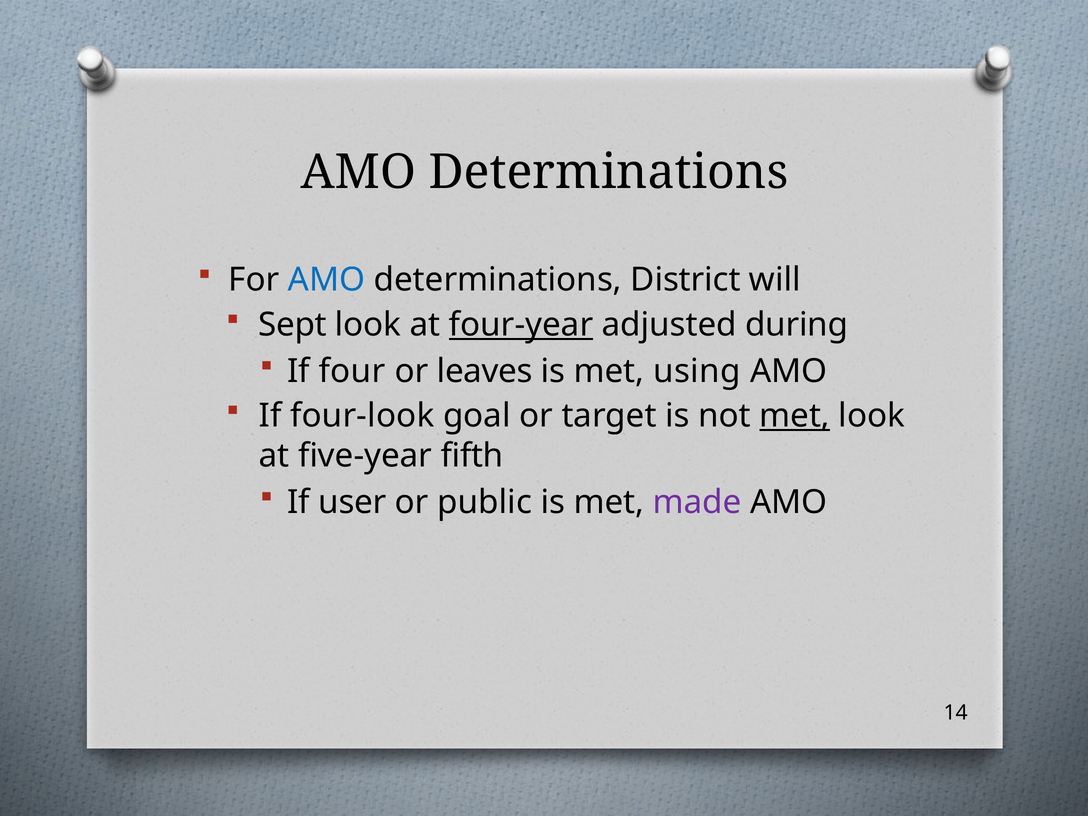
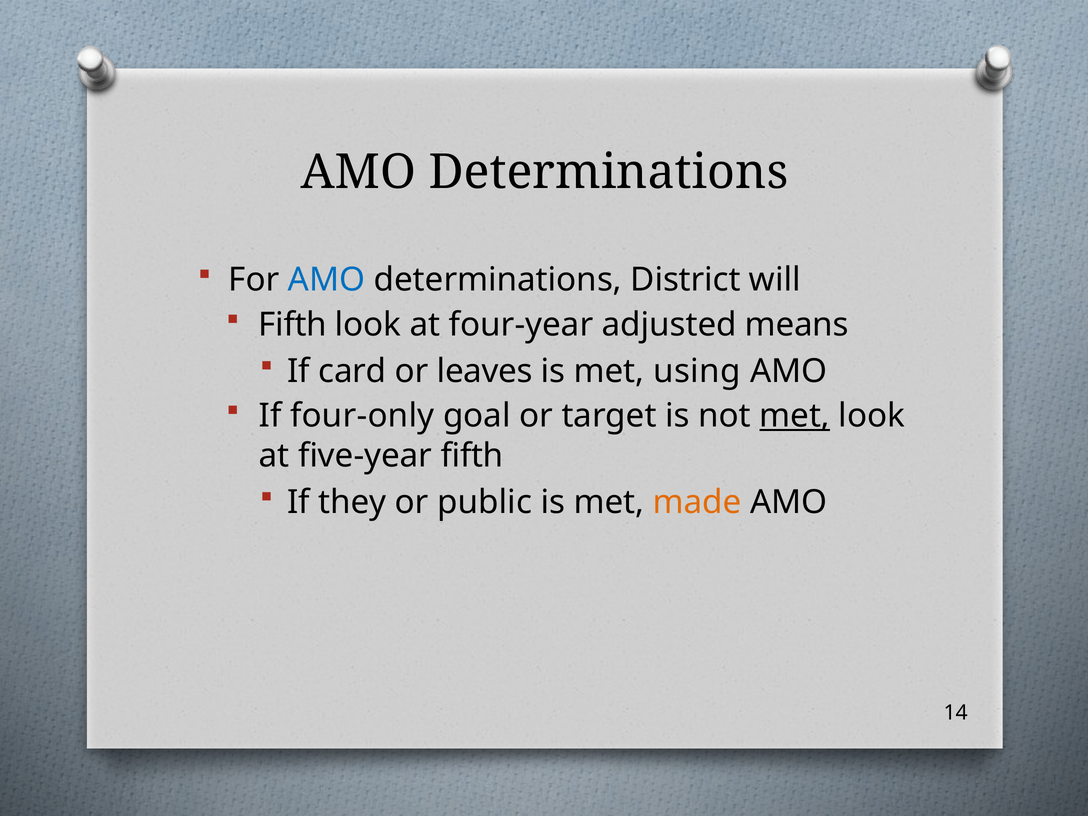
Sept at (293, 325): Sept -> Fifth
four-year underline: present -> none
during: during -> means
four: four -> card
four-look: four-look -> four-only
user: user -> they
made colour: purple -> orange
